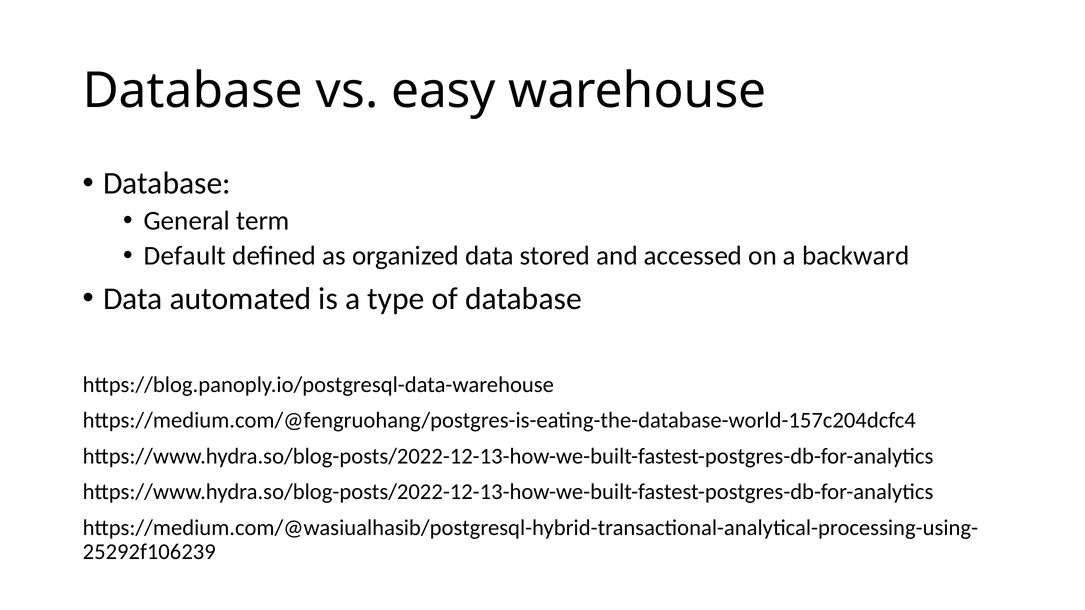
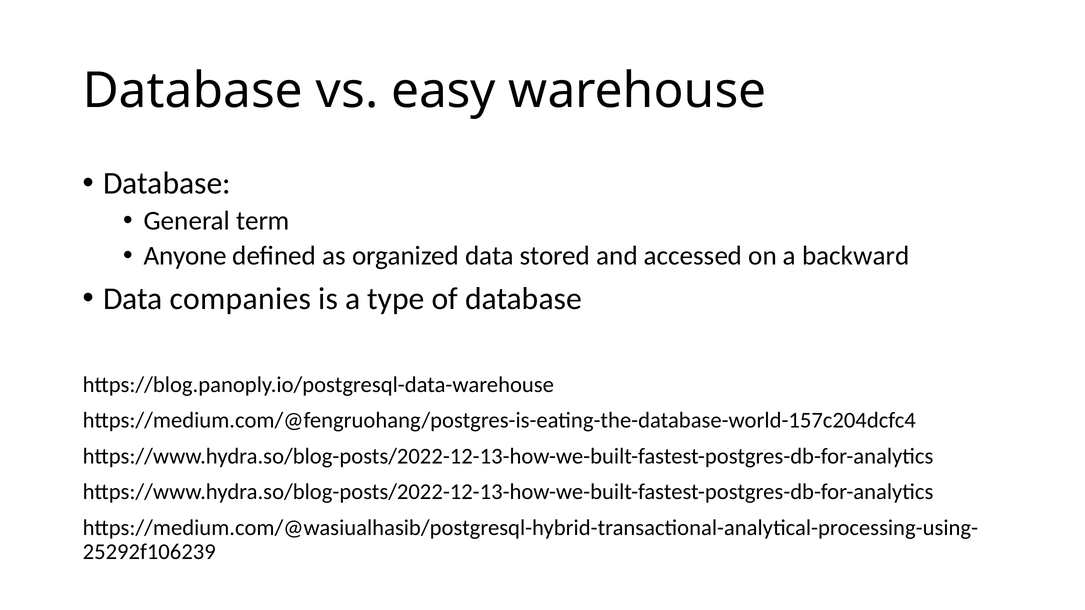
Default: Default -> Anyone
automated: automated -> companies
